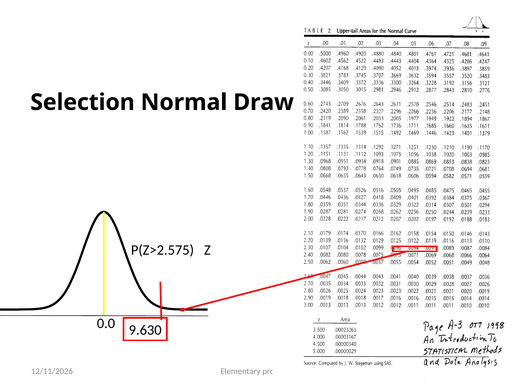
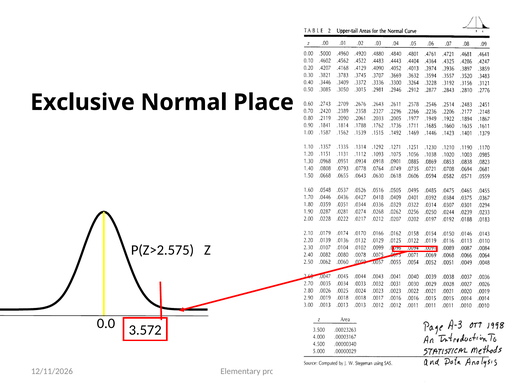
Selection: Selection -> Exclusive
Draw: Draw -> Place
9.630: 9.630 -> 3.572
